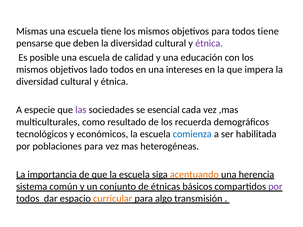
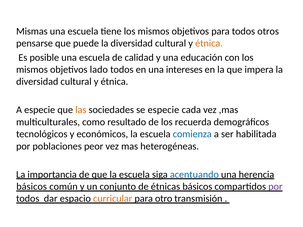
todos tiene: tiene -> otros
deben: deben -> puede
étnica at (209, 43) colour: purple -> orange
las colour: purple -> orange
se esencial: esencial -> especie
poblaciones para: para -> peor
acentuando colour: orange -> blue
sistema at (32, 187): sistema -> básicos
algo: algo -> otro
